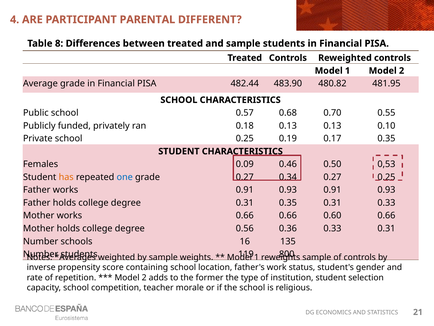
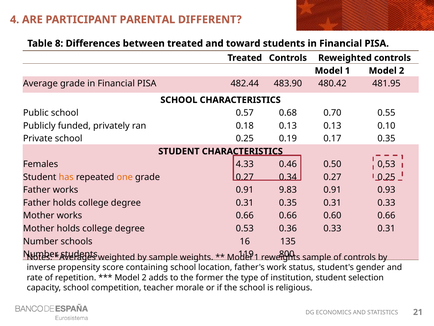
and sample: sample -> toward
480.82: 480.82 -> 480.42
0.09: 0.09 -> 4.33
one colour: blue -> orange
works 0.91 0.93: 0.93 -> 9.83
0.56: 0.56 -> 0.53
